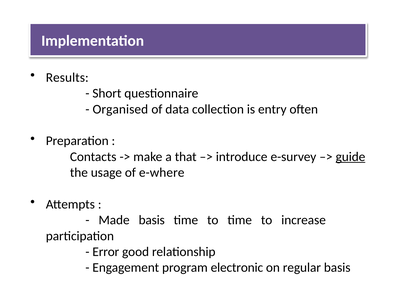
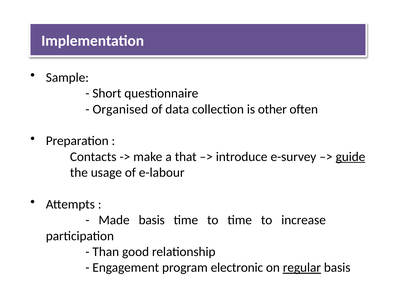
Results: Results -> Sample
entry: entry -> other
e-where: e-where -> e-labour
Error: Error -> Than
regular underline: none -> present
